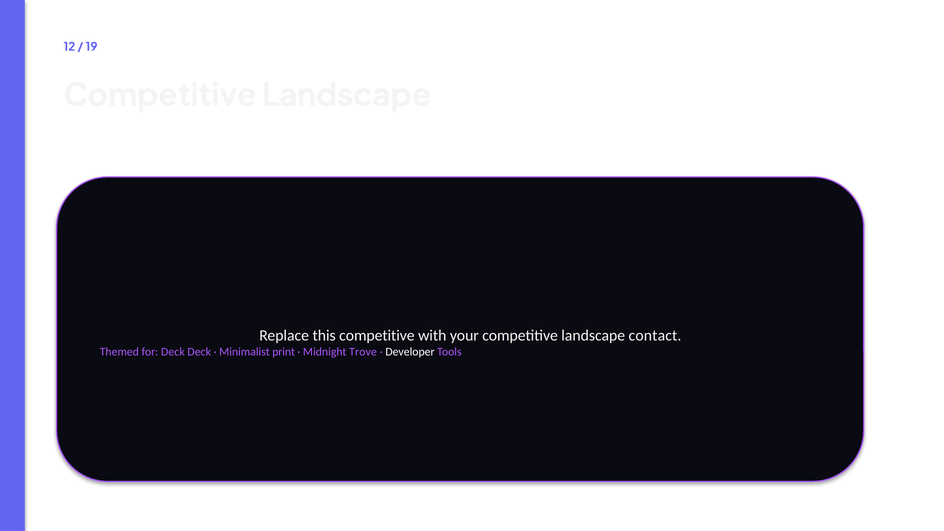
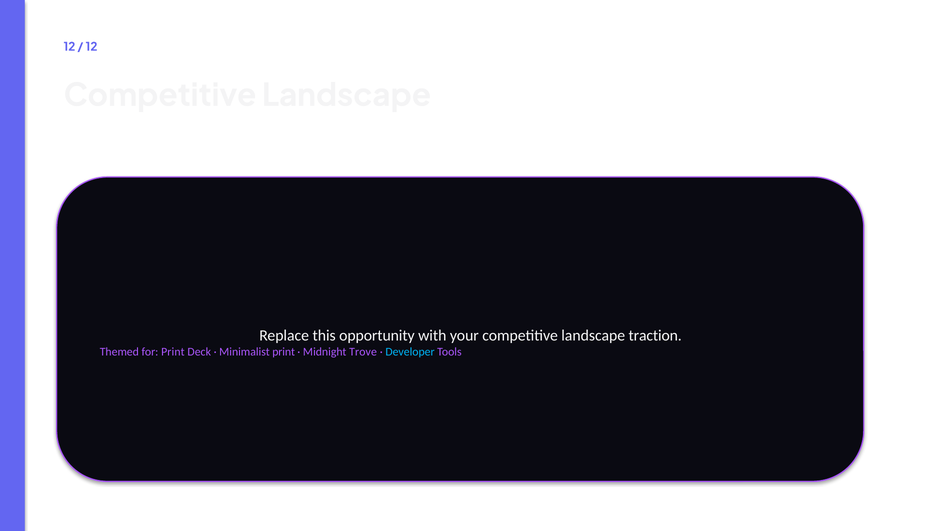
19 at (92, 47): 19 -> 12
this competitive: competitive -> opportunity
contact: contact -> traction
for Deck: Deck -> Print
Developer colour: white -> light blue
